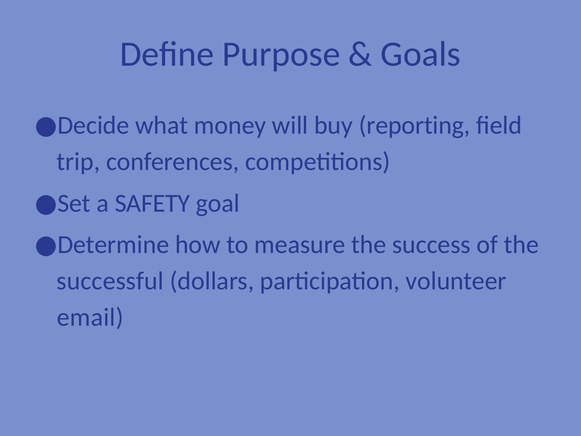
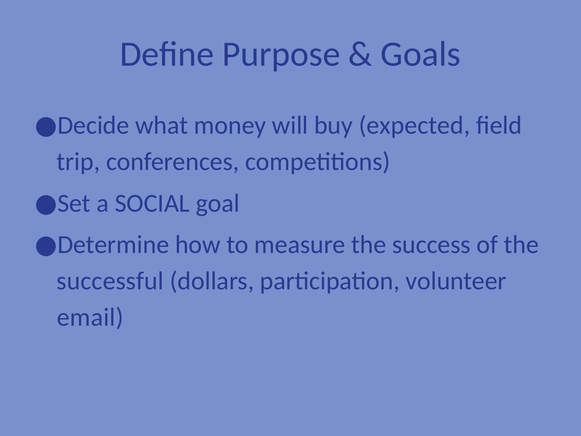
reporting: reporting -> expected
SAFETY: SAFETY -> SOCIAL
